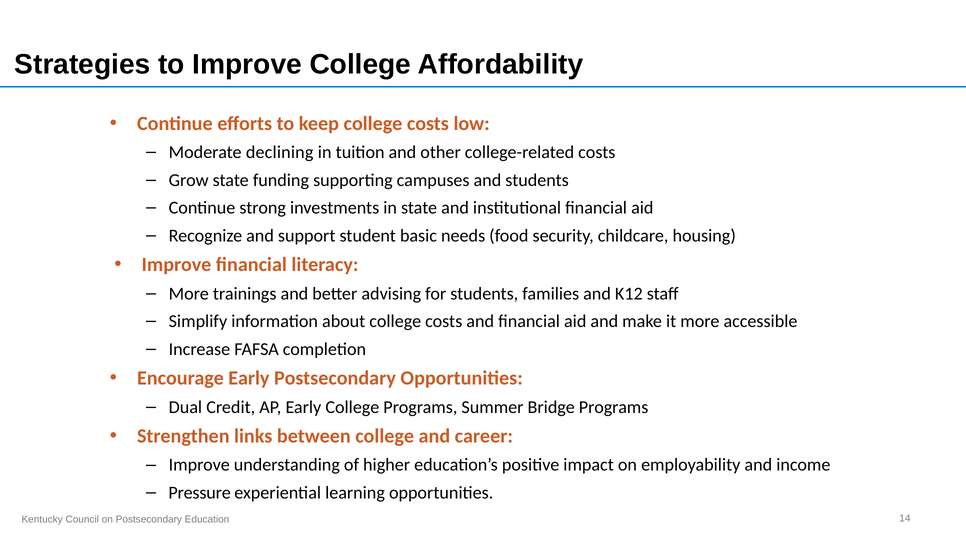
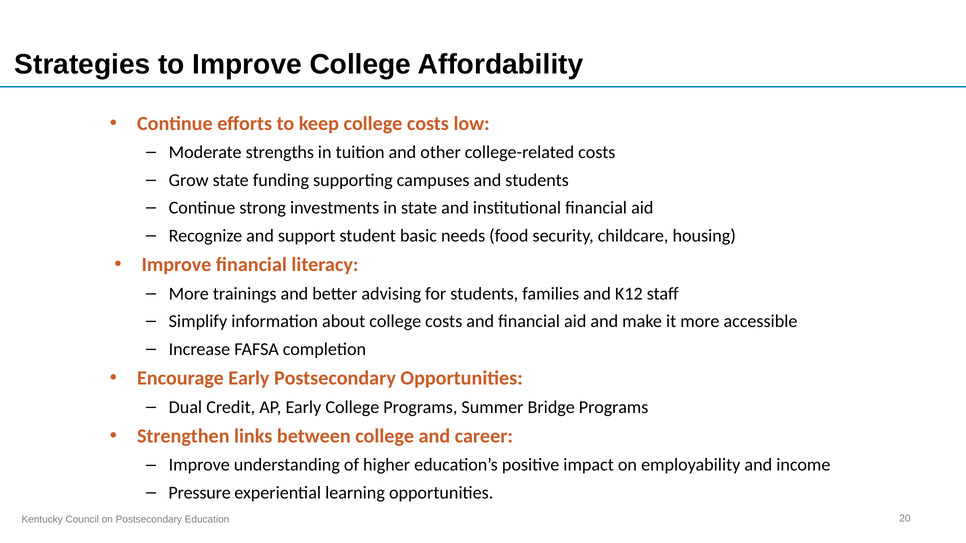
declining: declining -> strengths
14: 14 -> 20
